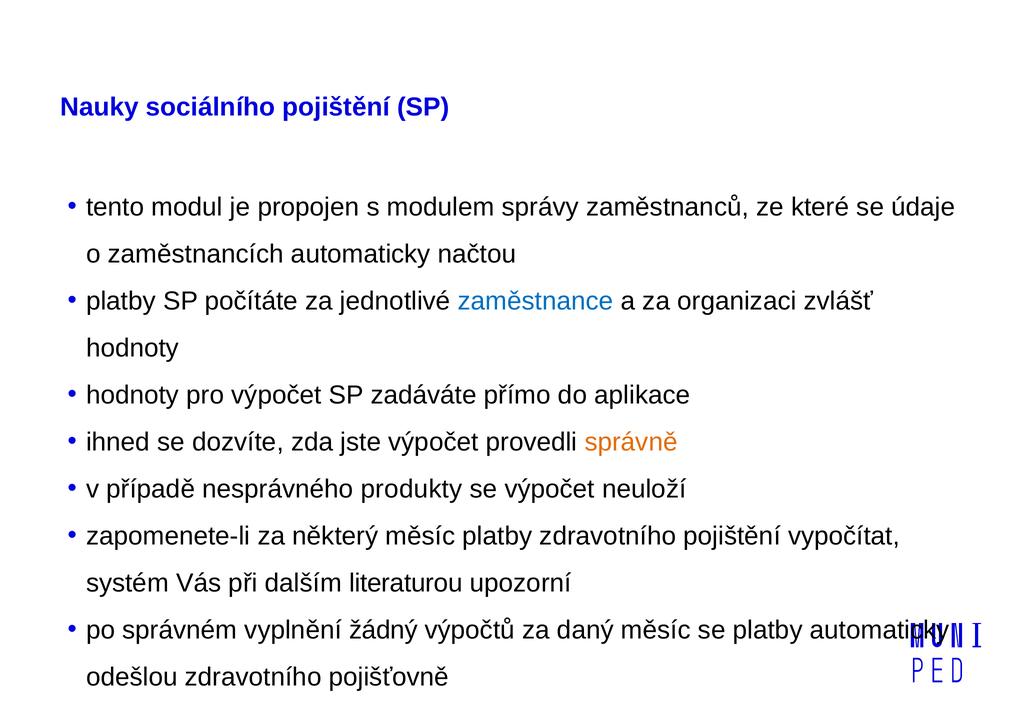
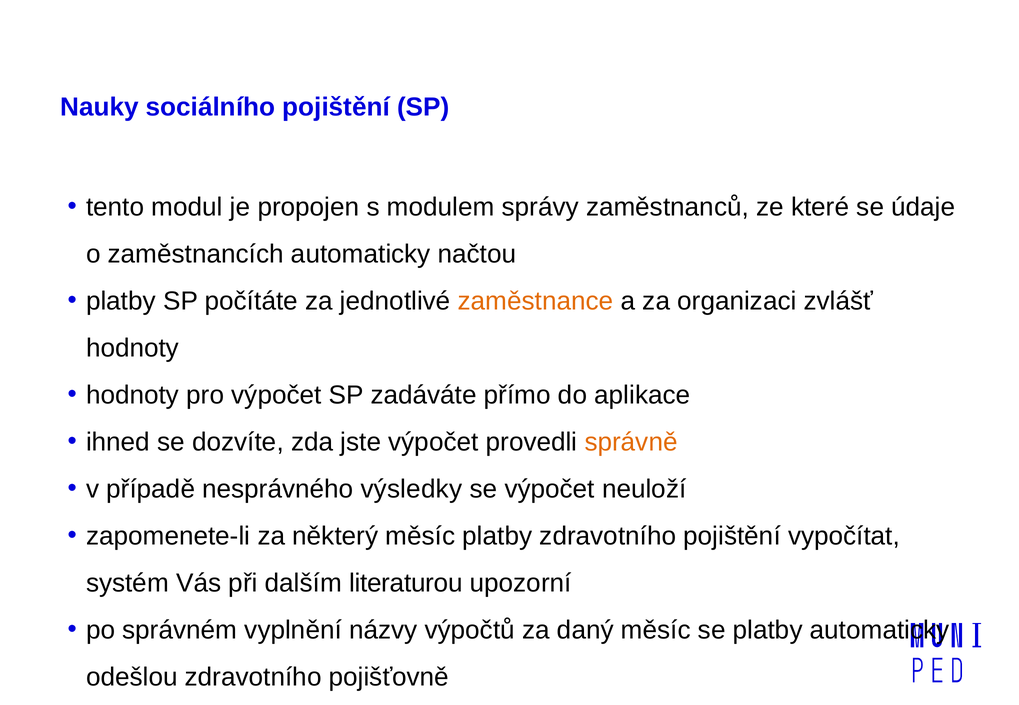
zaměstnance colour: blue -> orange
produkty: produkty -> výsledky
žádný: žádný -> názvy
